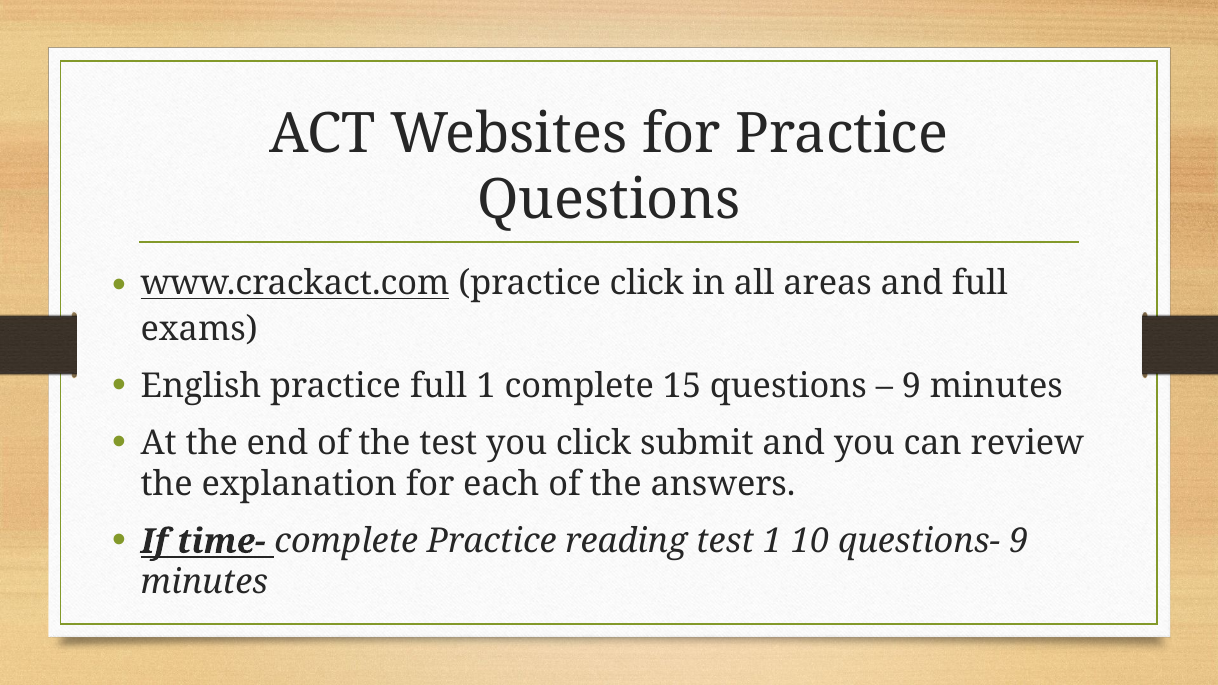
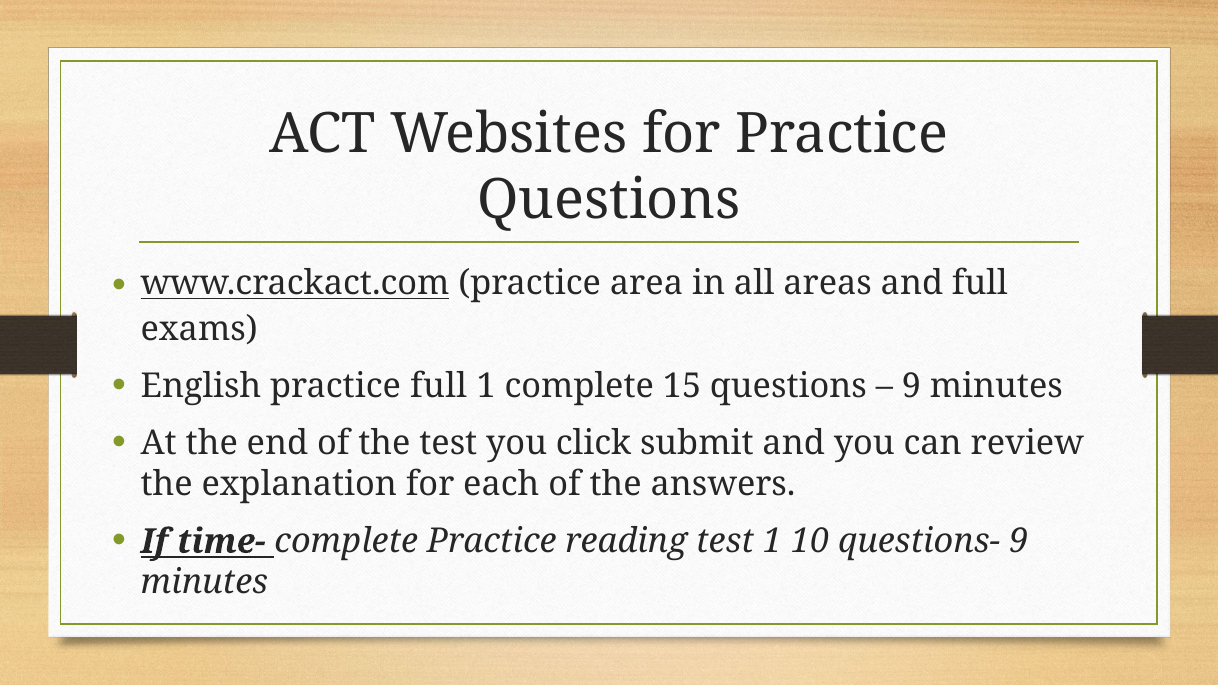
practice click: click -> area
